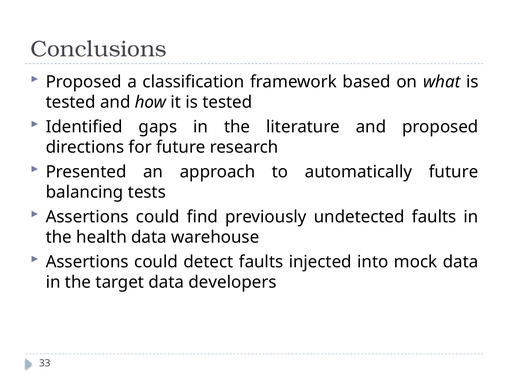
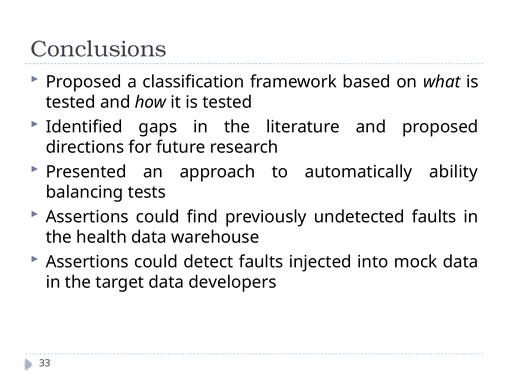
automatically future: future -> ability
